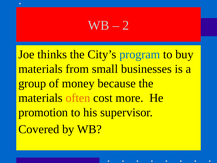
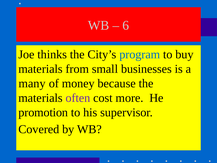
2: 2 -> 6
group: group -> many
often colour: orange -> purple
